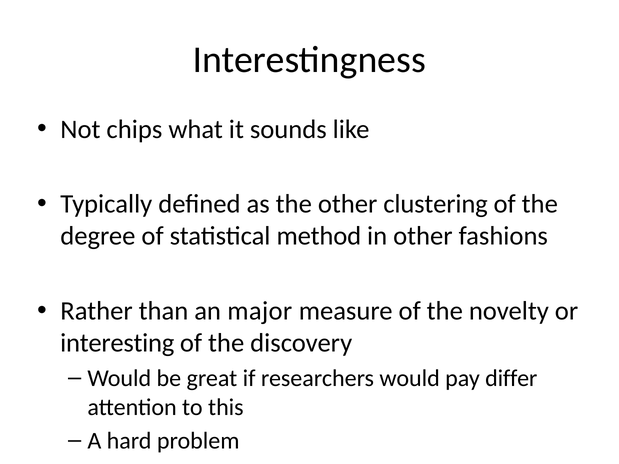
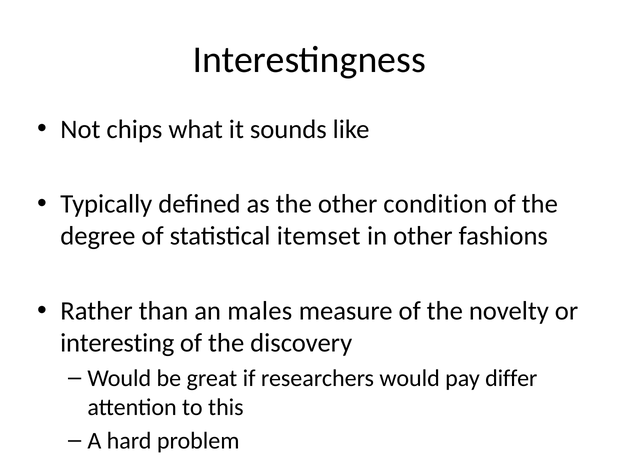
clustering: clustering -> condition
method: method -> itemset
major: major -> males
